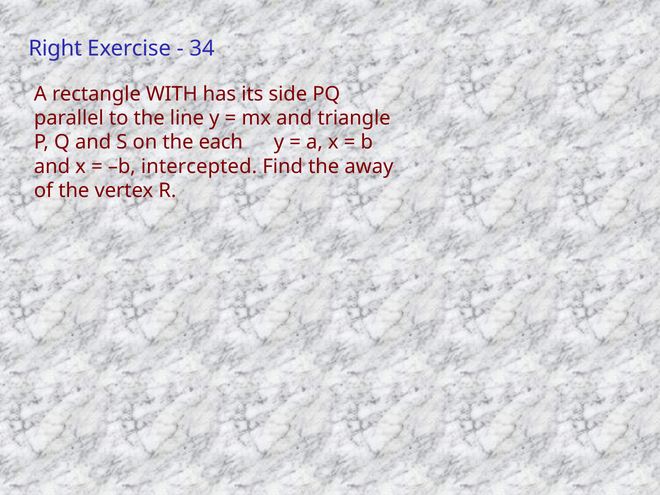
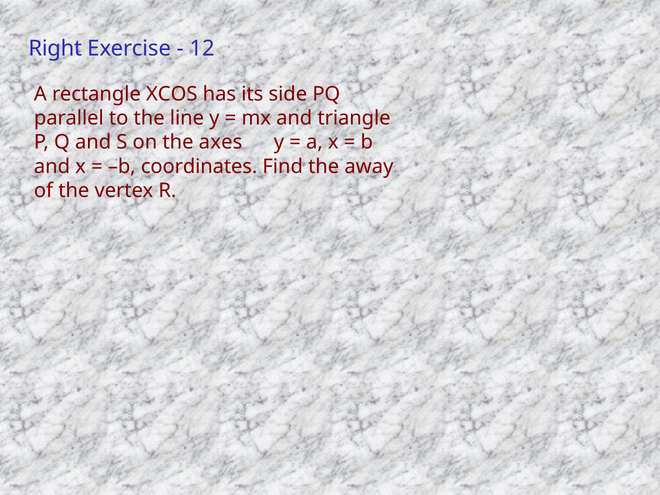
34: 34 -> 12
WITH: WITH -> XCOS
each: each -> axes
intercepted: intercepted -> coordinates
